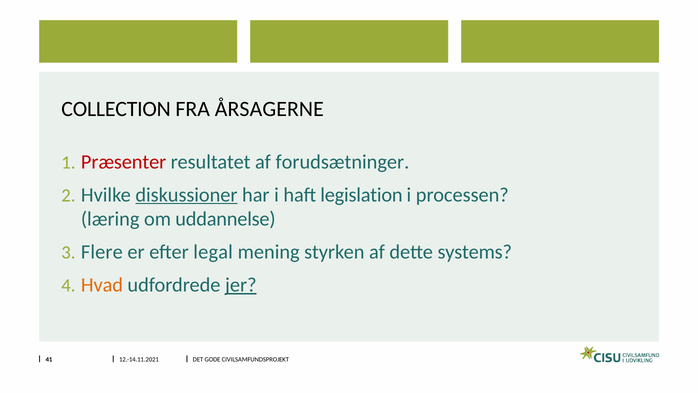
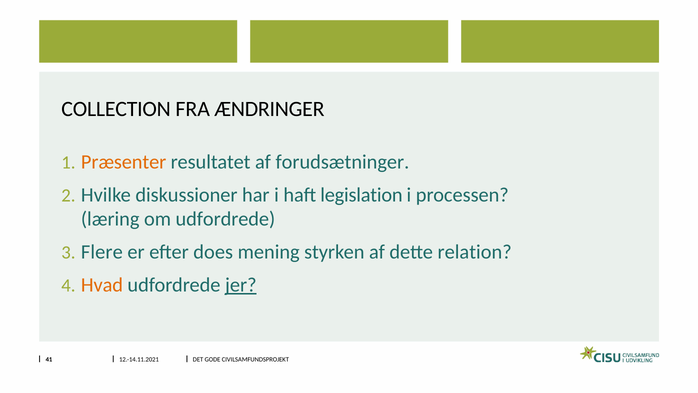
ÅRSAGERNE: ÅRSAGERNE -> ÆNDRINGER
Præsenter colour: red -> orange
diskussioner underline: present -> none
om uddannelse: uddannelse -> udfordrede
legal: legal -> does
systems: systems -> relation
